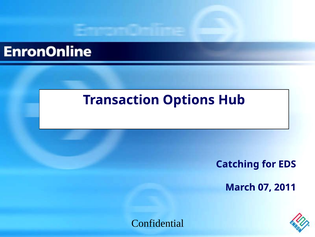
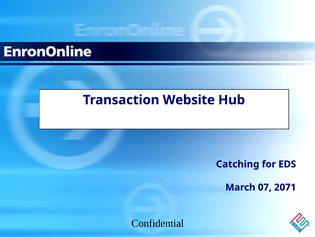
Options: Options -> Website
2011: 2011 -> 2071
